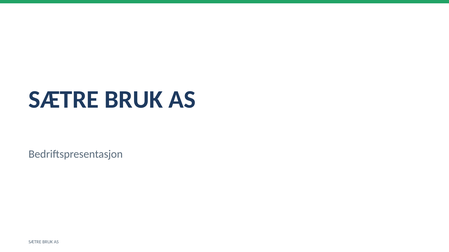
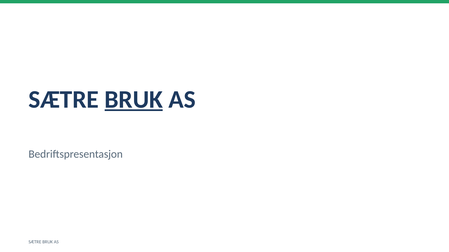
BRUK at (134, 100) underline: none -> present
